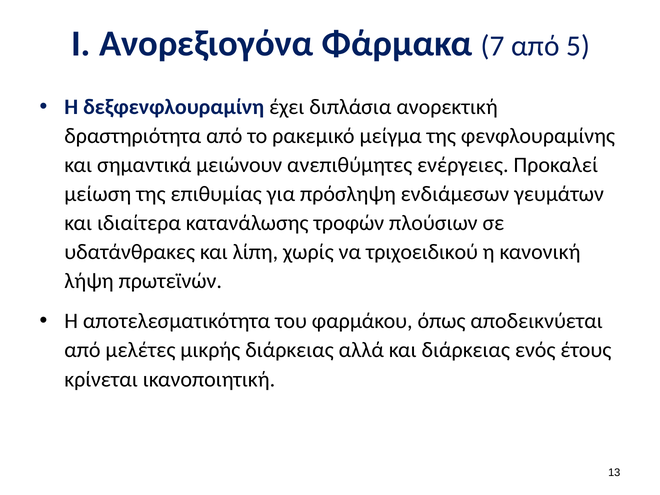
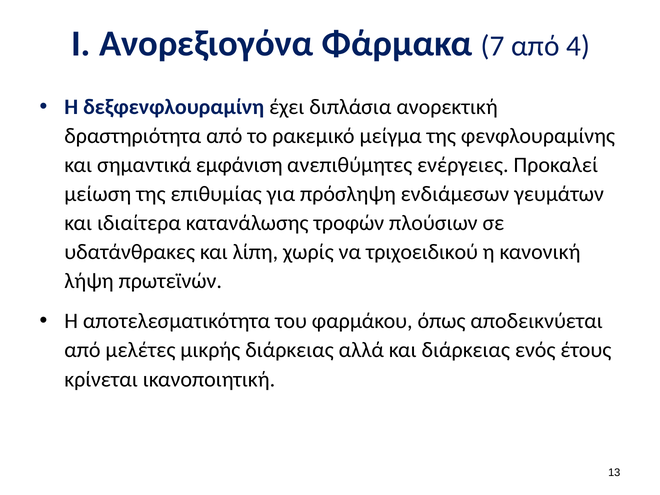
5: 5 -> 4
μειώνουν: μειώνουν -> εμφάνιση
